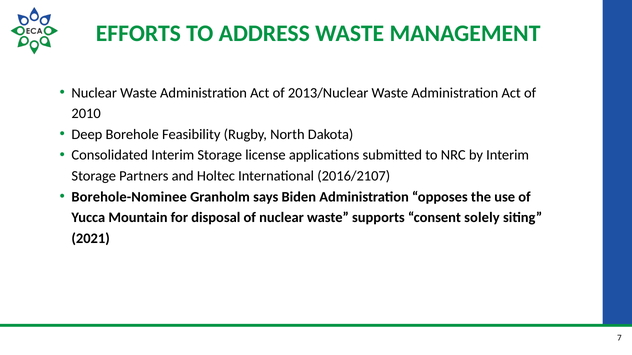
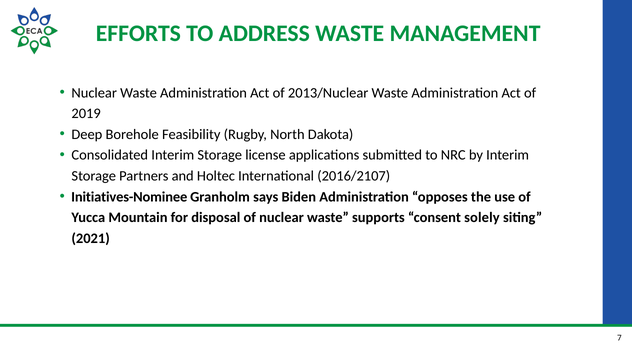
2010: 2010 -> 2019
Borehole-Nominee: Borehole-Nominee -> Initiatives-Nominee
